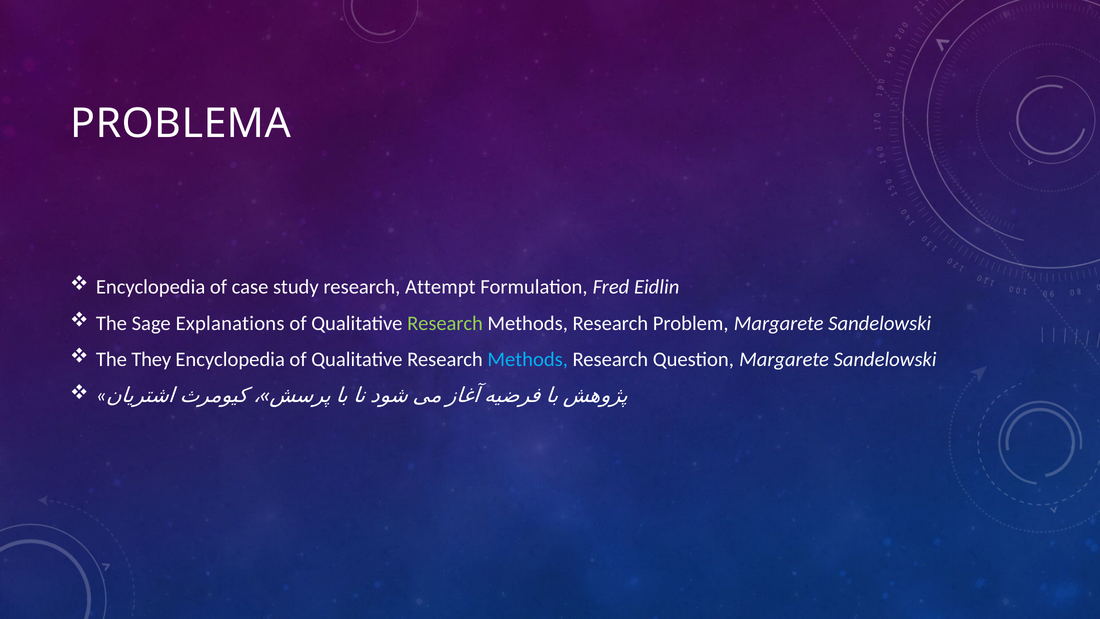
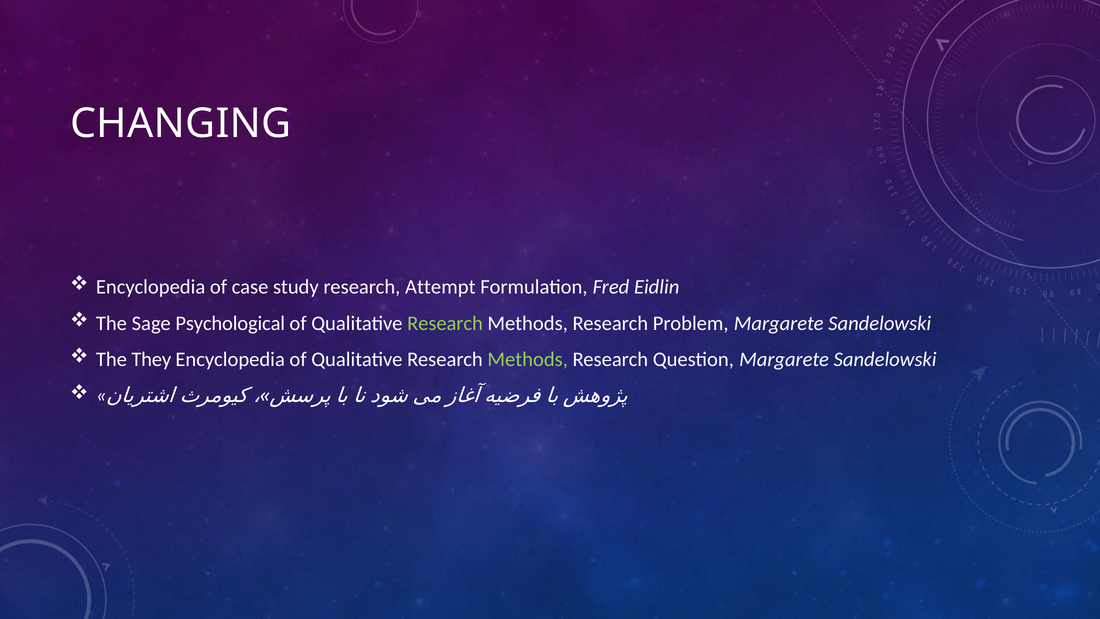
PROBLEMA: PROBLEMA -> CHANGING
Explanations: Explanations -> Psychological
Methods at (528, 359) colour: light blue -> light green
